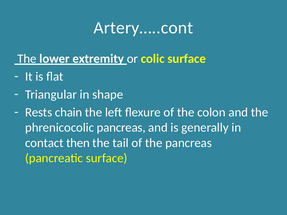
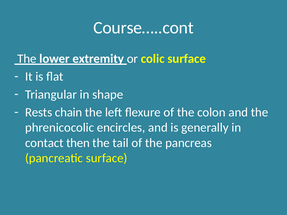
Artery…..cont: Artery…..cont -> Course…..cont
phrenicocolic pancreas: pancreas -> encircles
